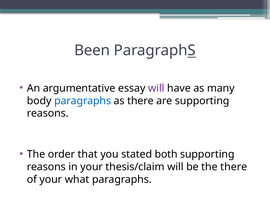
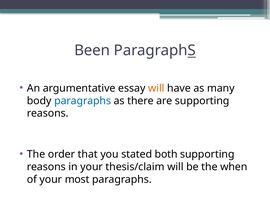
will at (156, 88) colour: purple -> orange
the there: there -> when
what: what -> most
